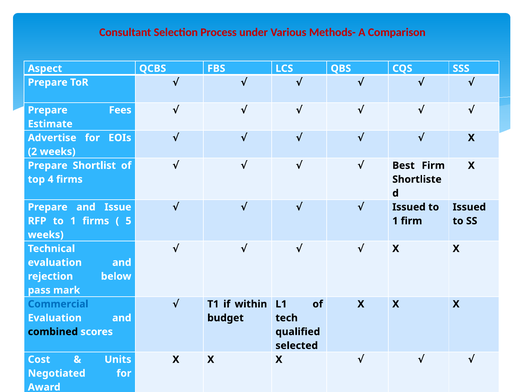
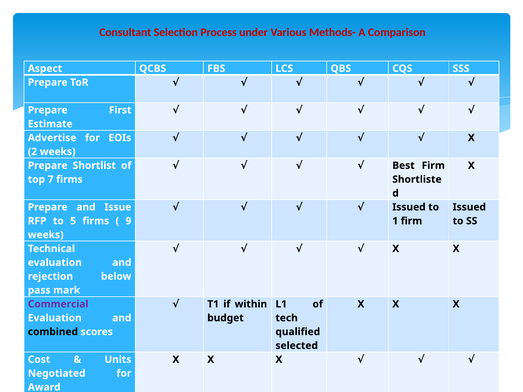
Fees: Fees -> First
4: 4 -> 7
RFP to 1: 1 -> 5
5: 5 -> 9
Commercial colour: blue -> purple
